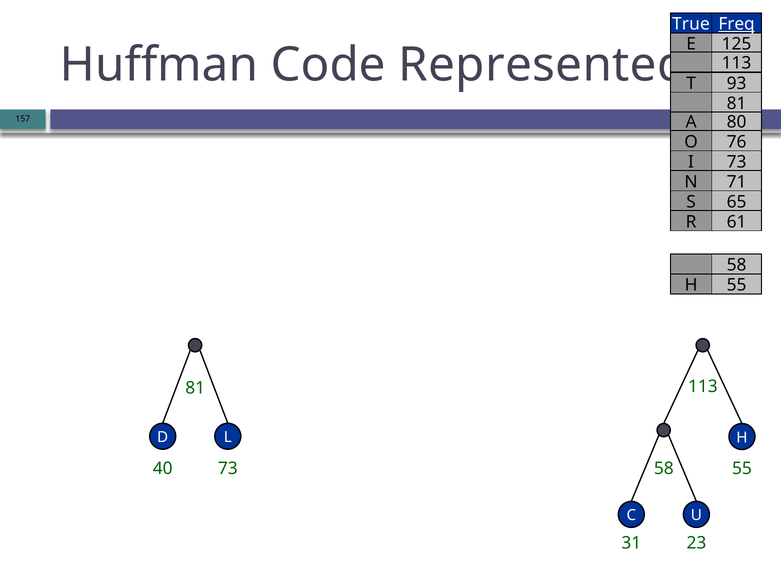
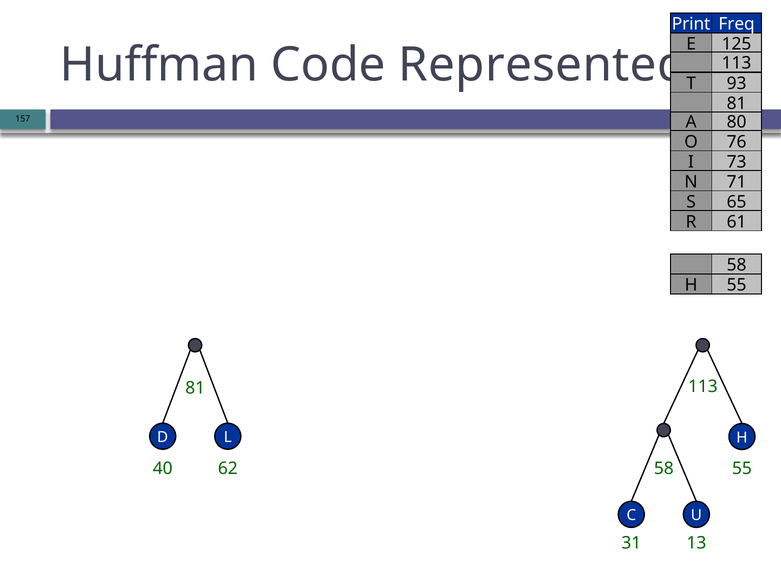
True: True -> Print
Freq underline: present -> none
40 73: 73 -> 62
23: 23 -> 13
